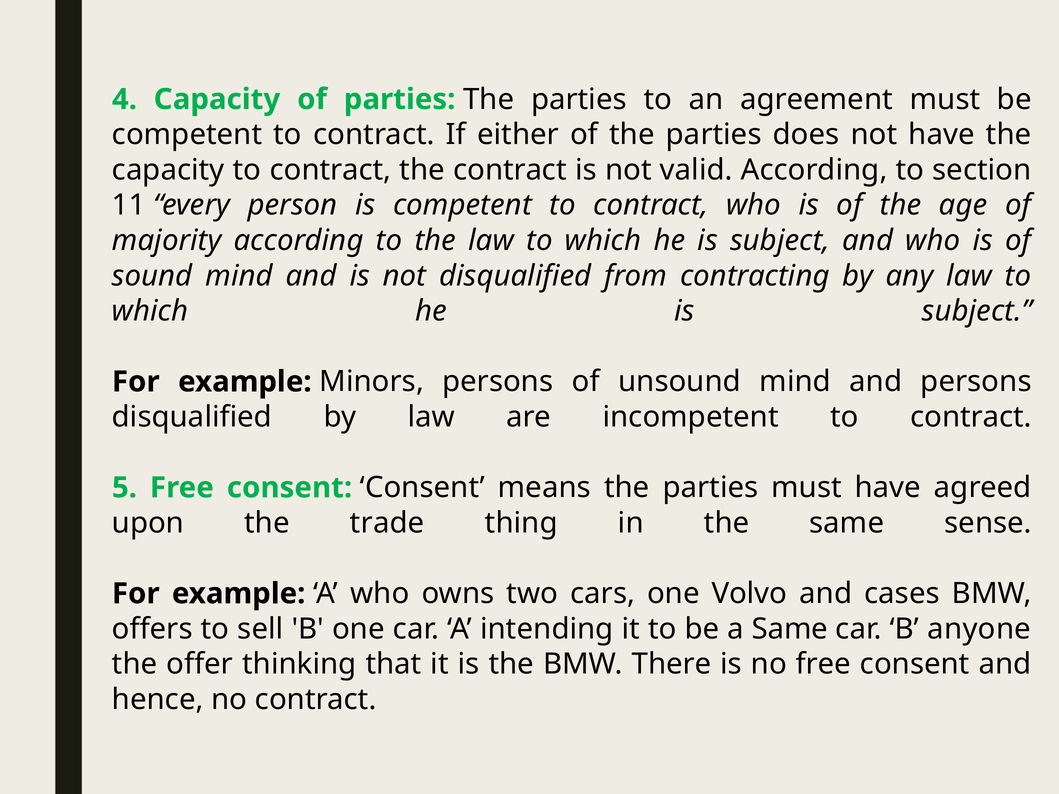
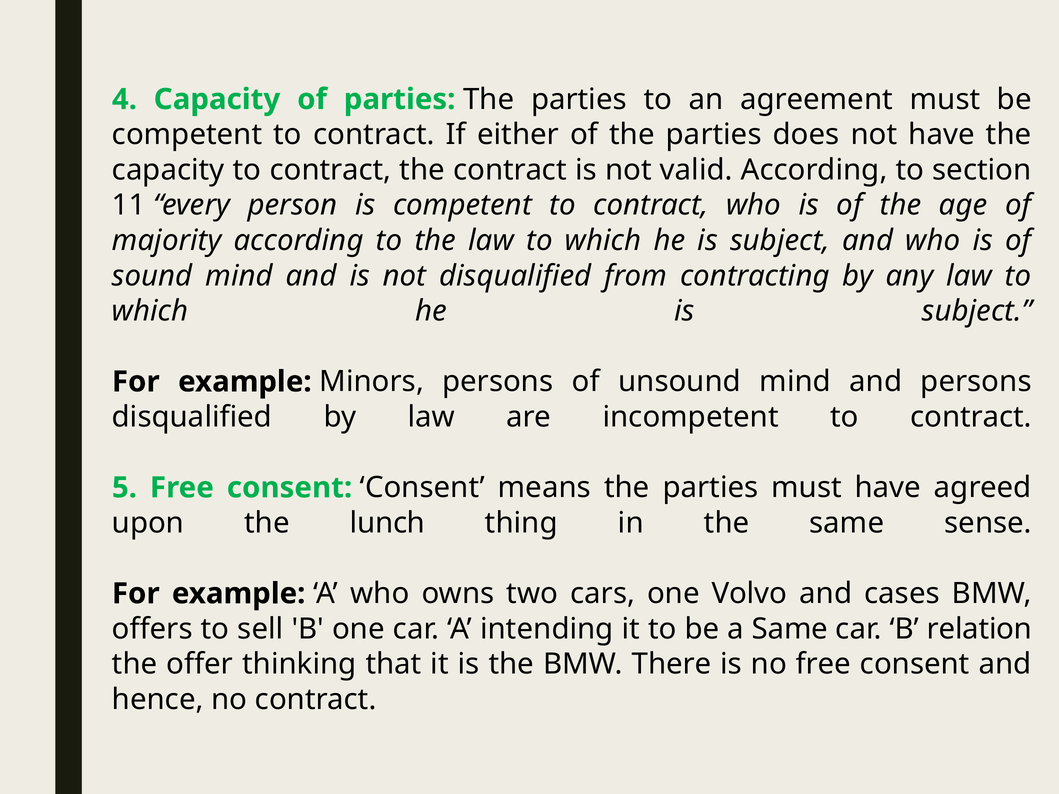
trade: trade -> lunch
anyone: anyone -> relation
